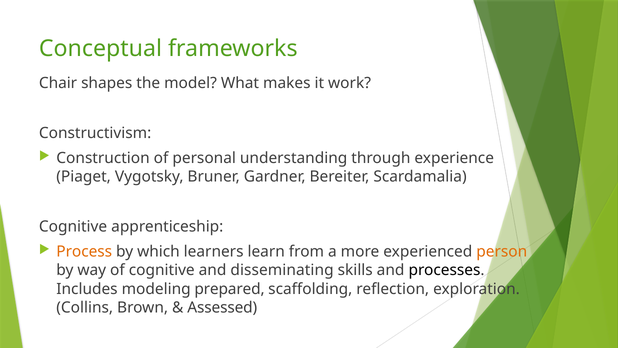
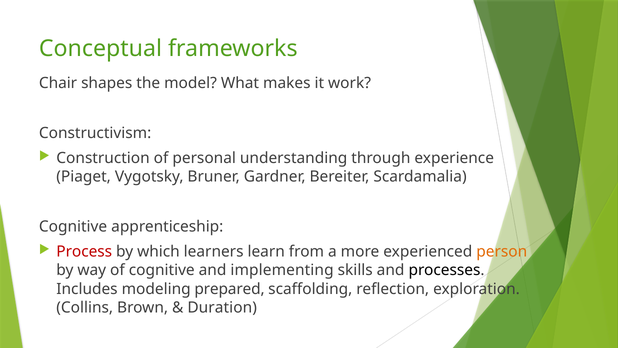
Process colour: orange -> red
disseminating: disseminating -> implementing
Assessed: Assessed -> Duration
